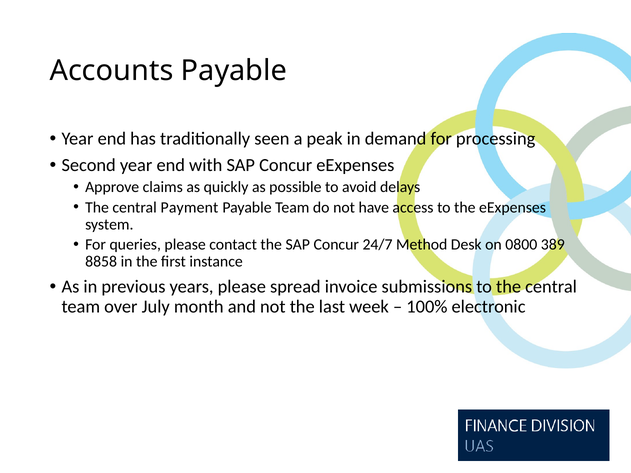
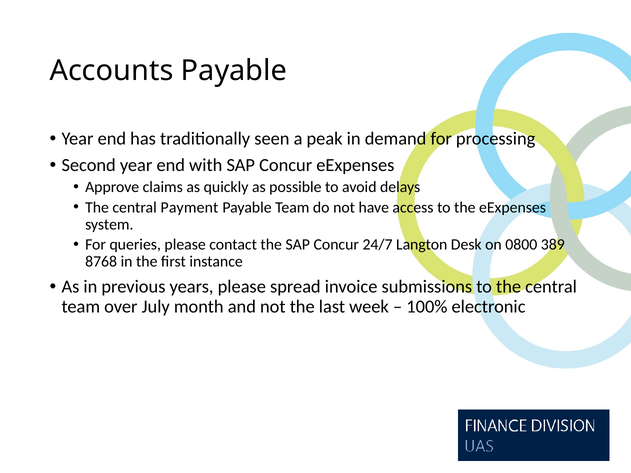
Method: Method -> Langton
8858: 8858 -> 8768
